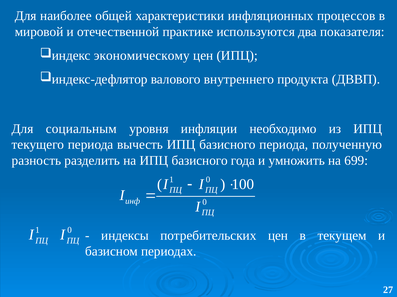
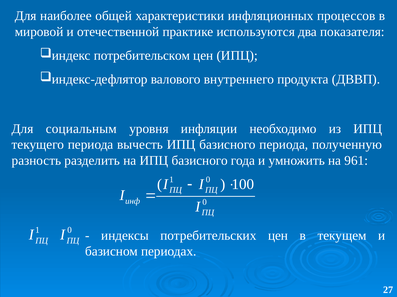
экономическому: экономическому -> потребительском
699: 699 -> 961
